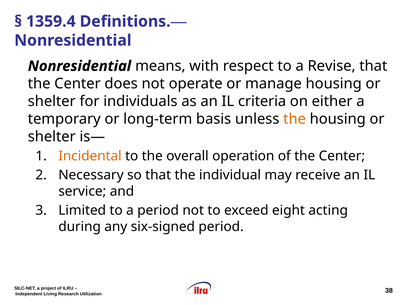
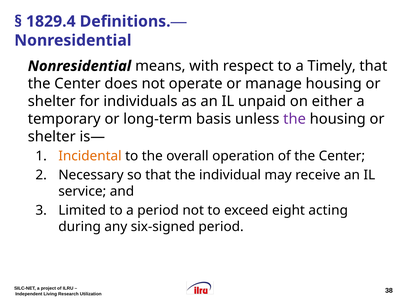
1359.4: 1359.4 -> 1829.4
Revise: Revise -> Timely
criteria: criteria -> unpaid
the at (295, 119) colour: orange -> purple
